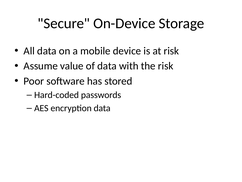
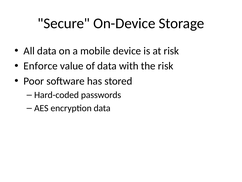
Assume: Assume -> Enforce
